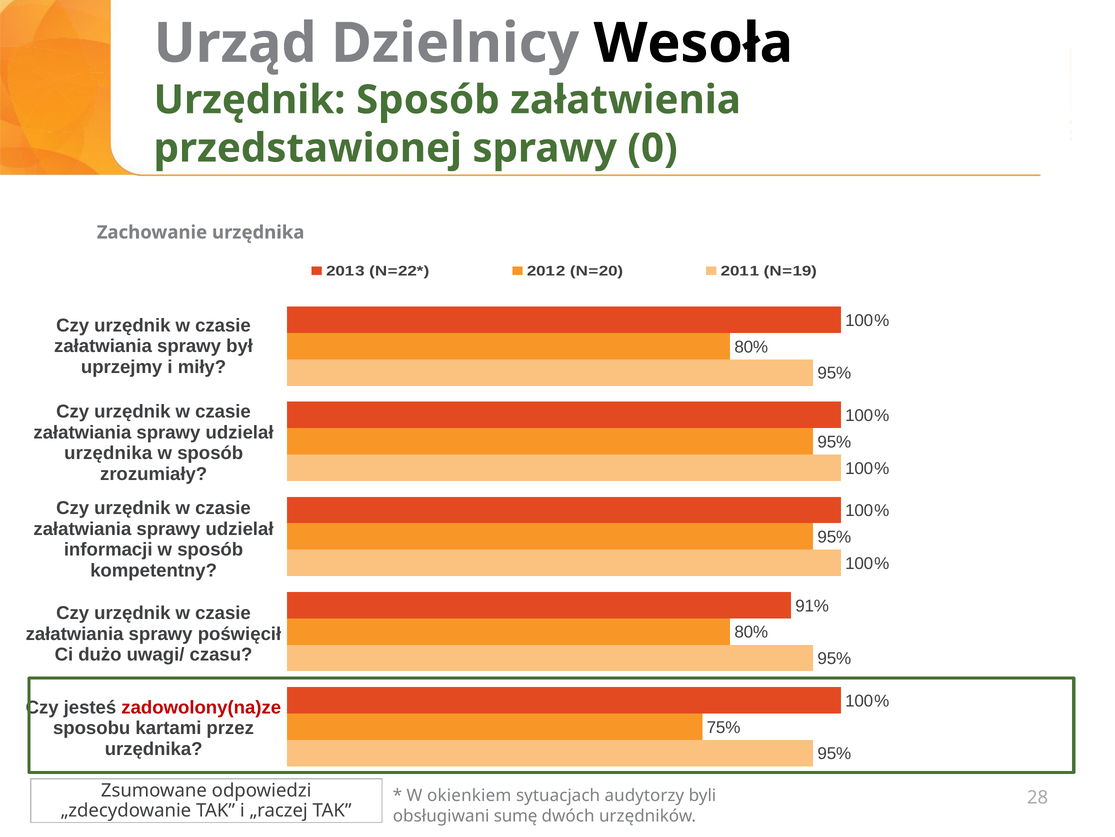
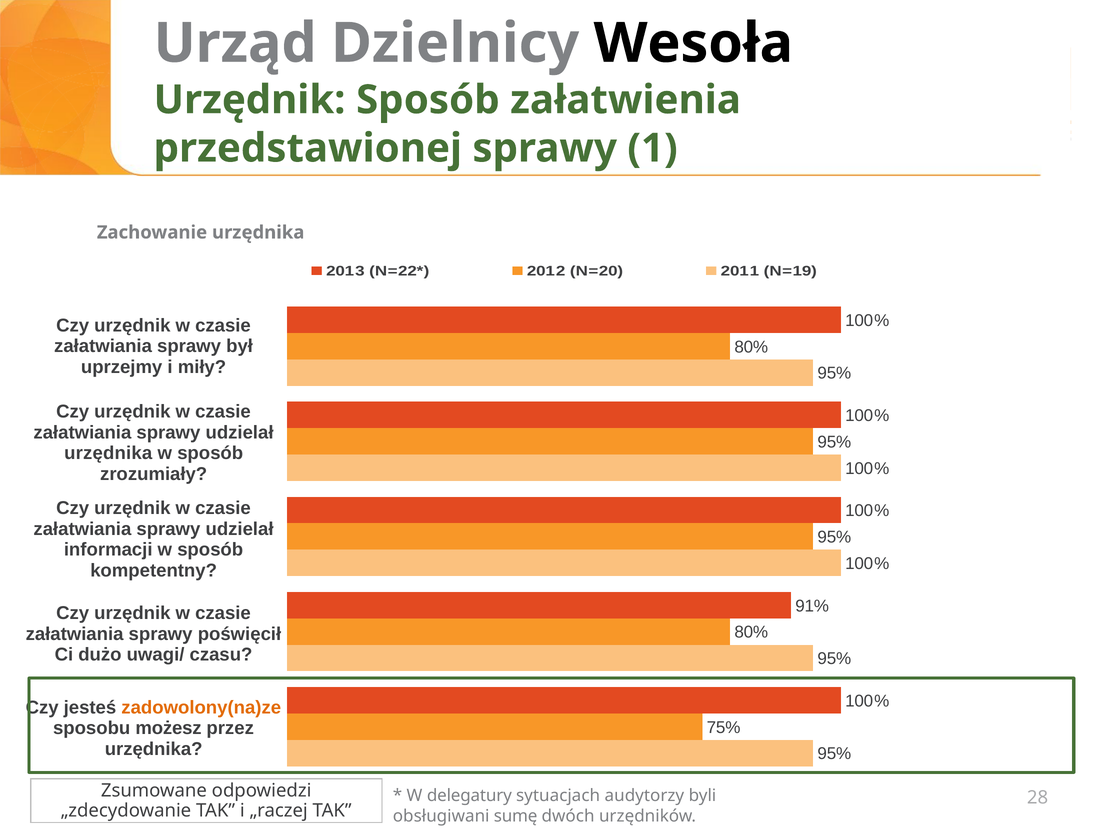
0: 0 -> 1
zadowolony(na)ze colour: red -> orange
kartami: kartami -> możesz
okienkiem: okienkiem -> delegatury
